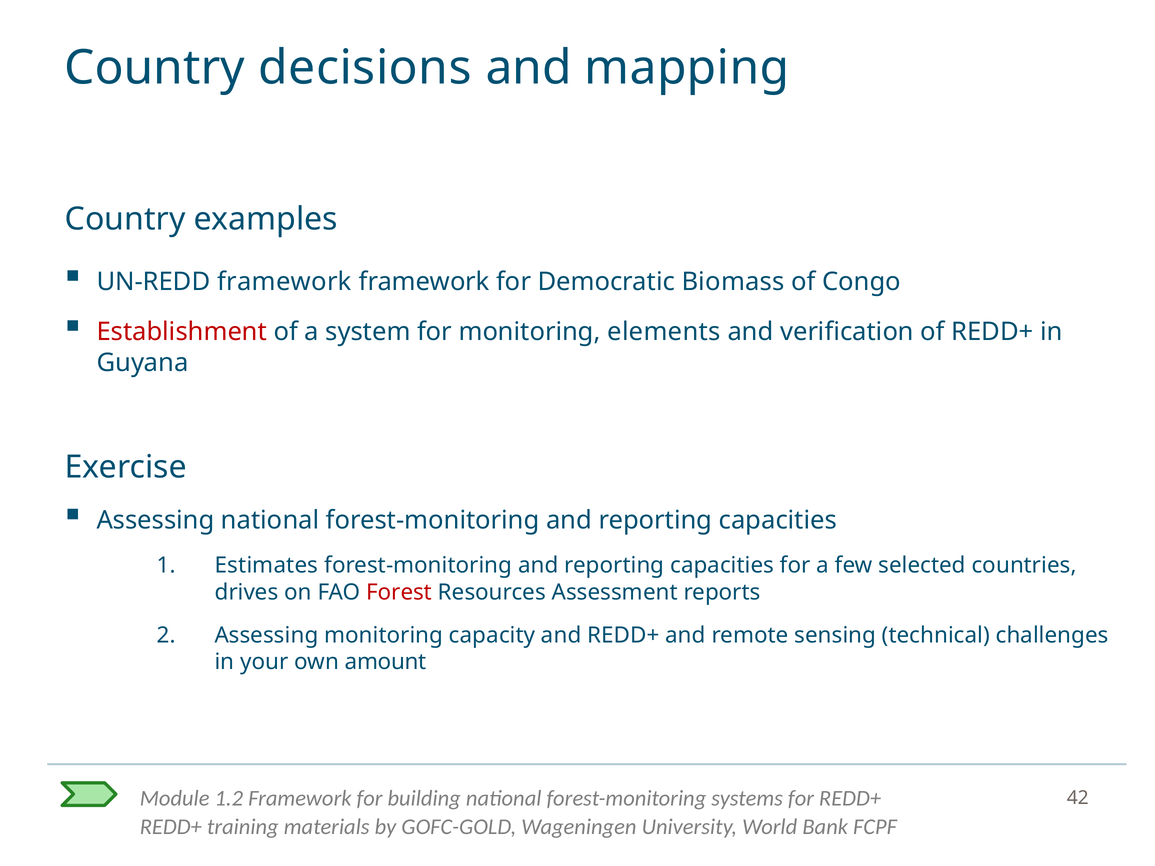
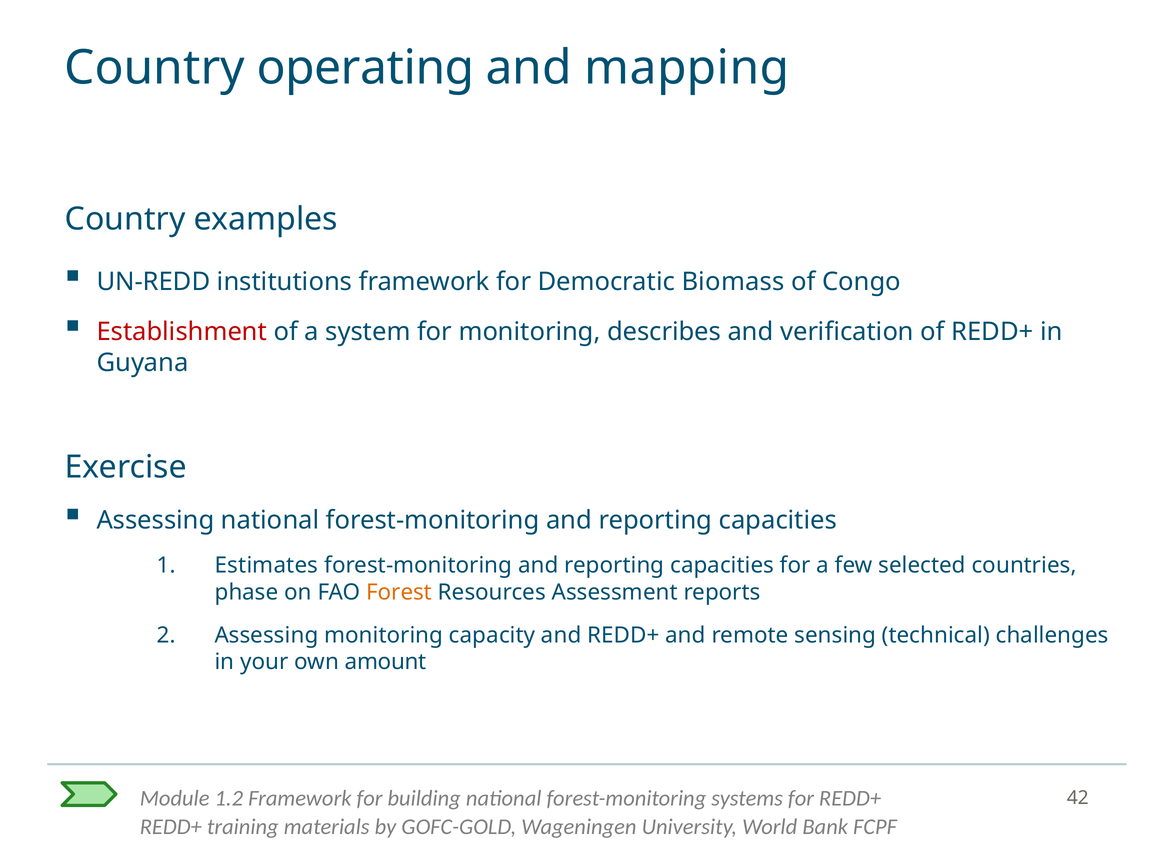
decisions: decisions -> operating
UN-REDD framework: framework -> institutions
elements: elements -> describes
drives: drives -> phase
Forest colour: red -> orange
